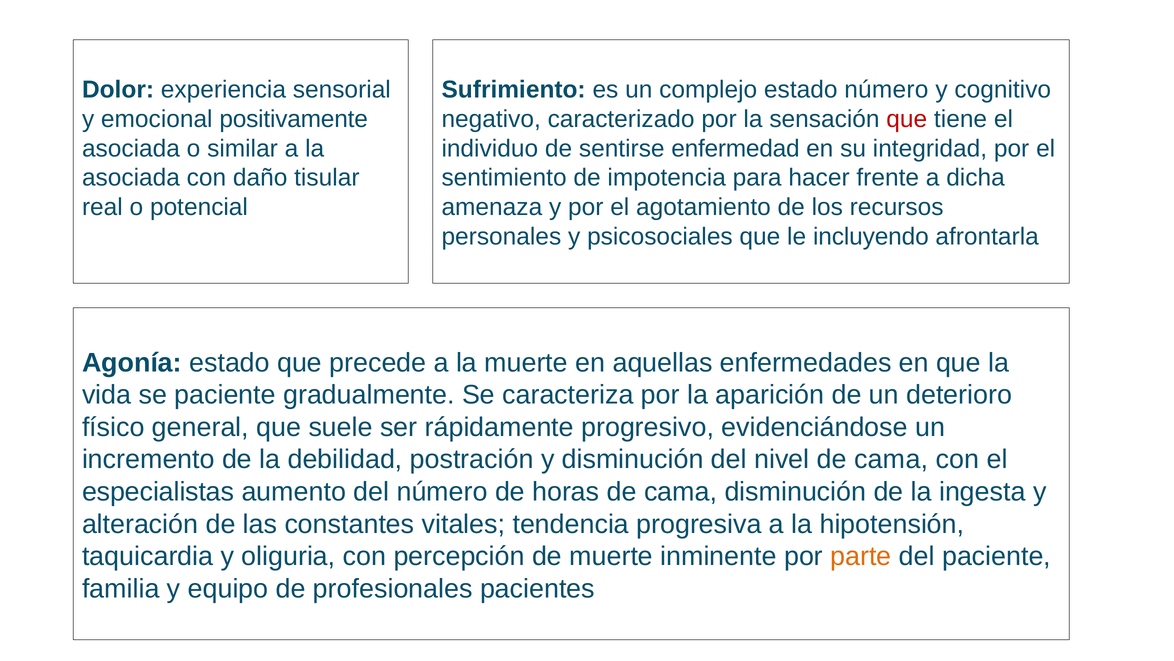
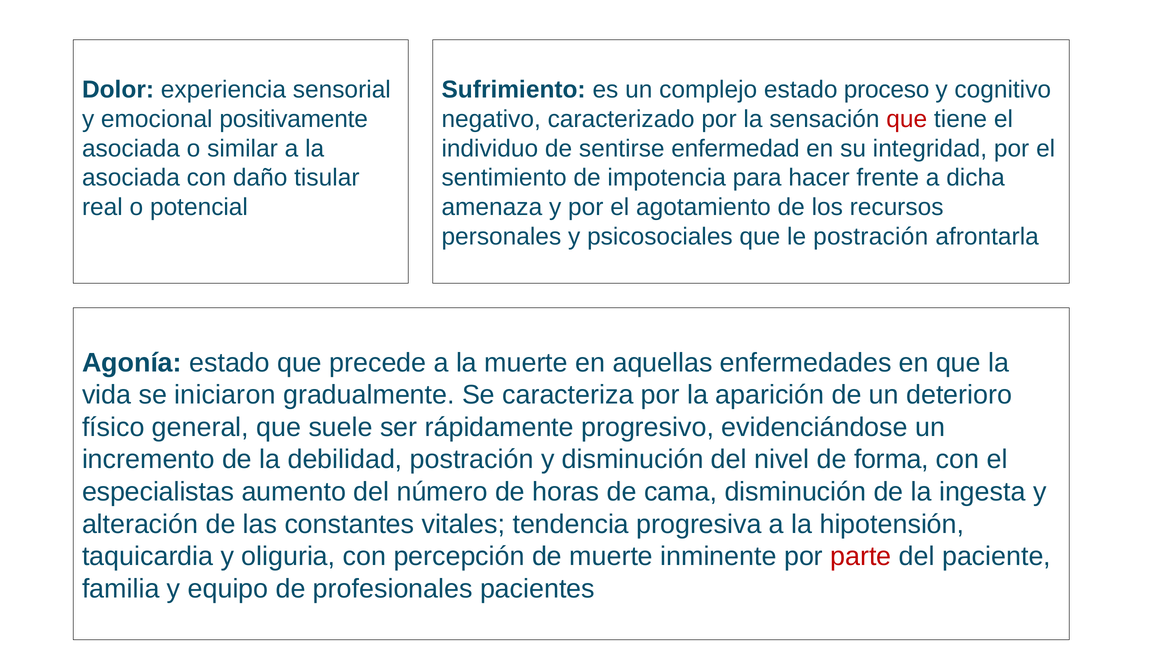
estado número: número -> proceso
le incluyendo: incluyendo -> postración
se paciente: paciente -> iniciaron
nivel de cama: cama -> forma
parte colour: orange -> red
